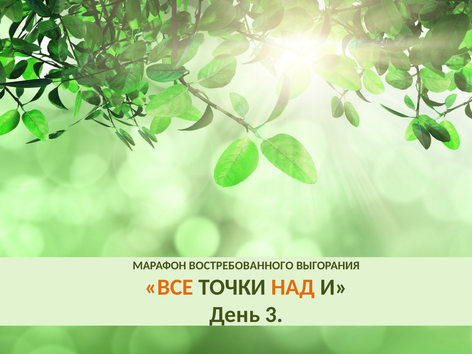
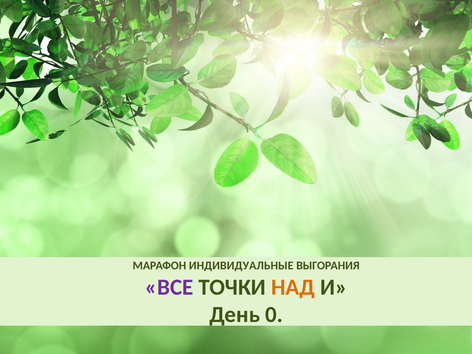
ВОСТРЕБОВАННОГО: ВОСТРЕБОВАННОГО -> ИНДИВИДУАЛЬНЫЕ
ВСЕ colour: orange -> purple
3: 3 -> 0
